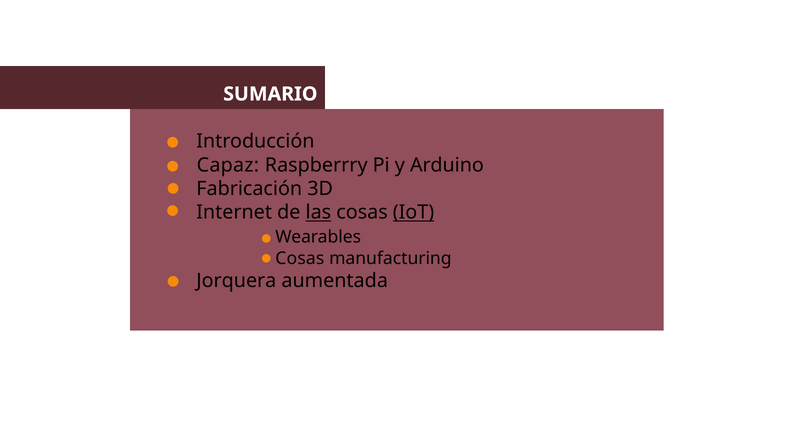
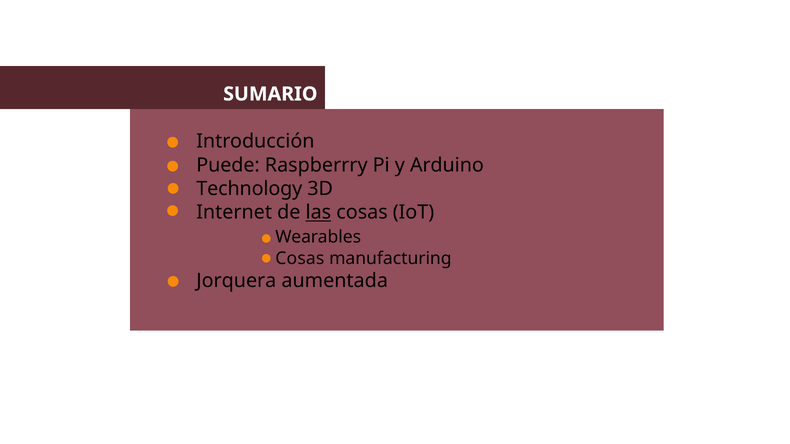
Capaz: Capaz -> Puede
Fabricación: Fabricación -> Technology
IoT underline: present -> none
